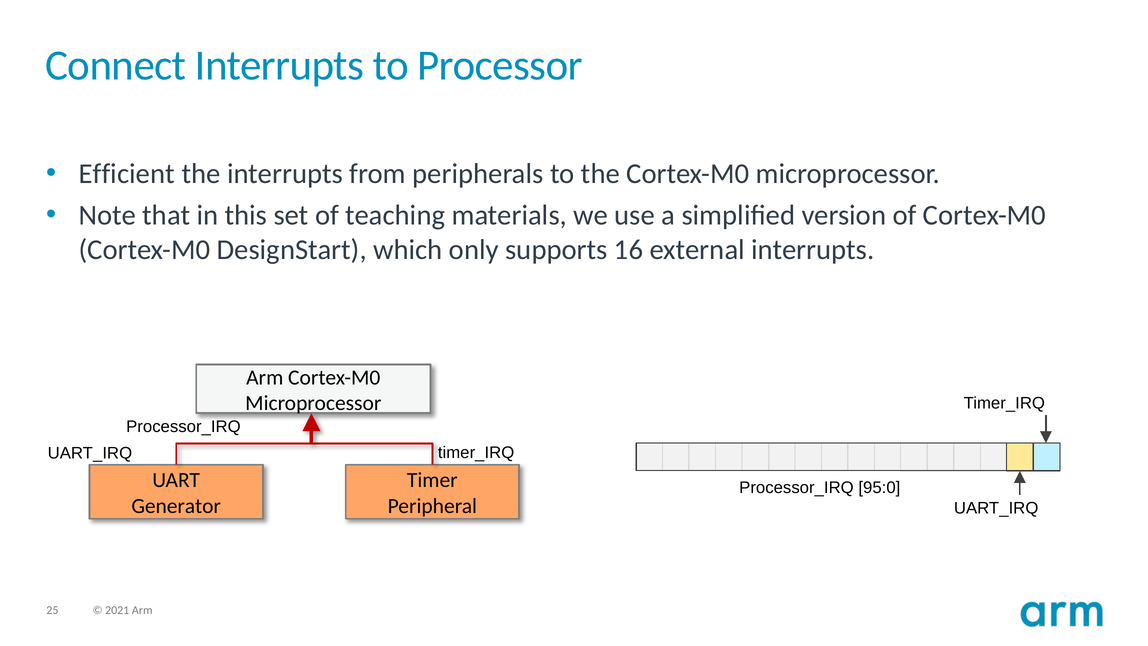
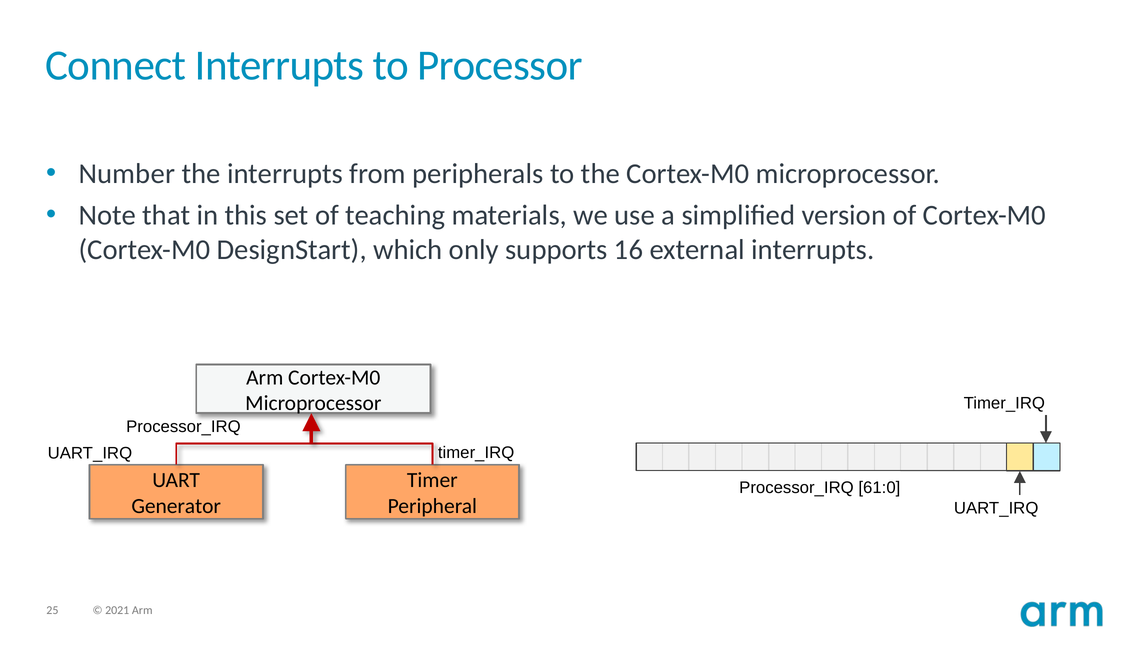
Efficient: Efficient -> Number
95:0: 95:0 -> 61:0
